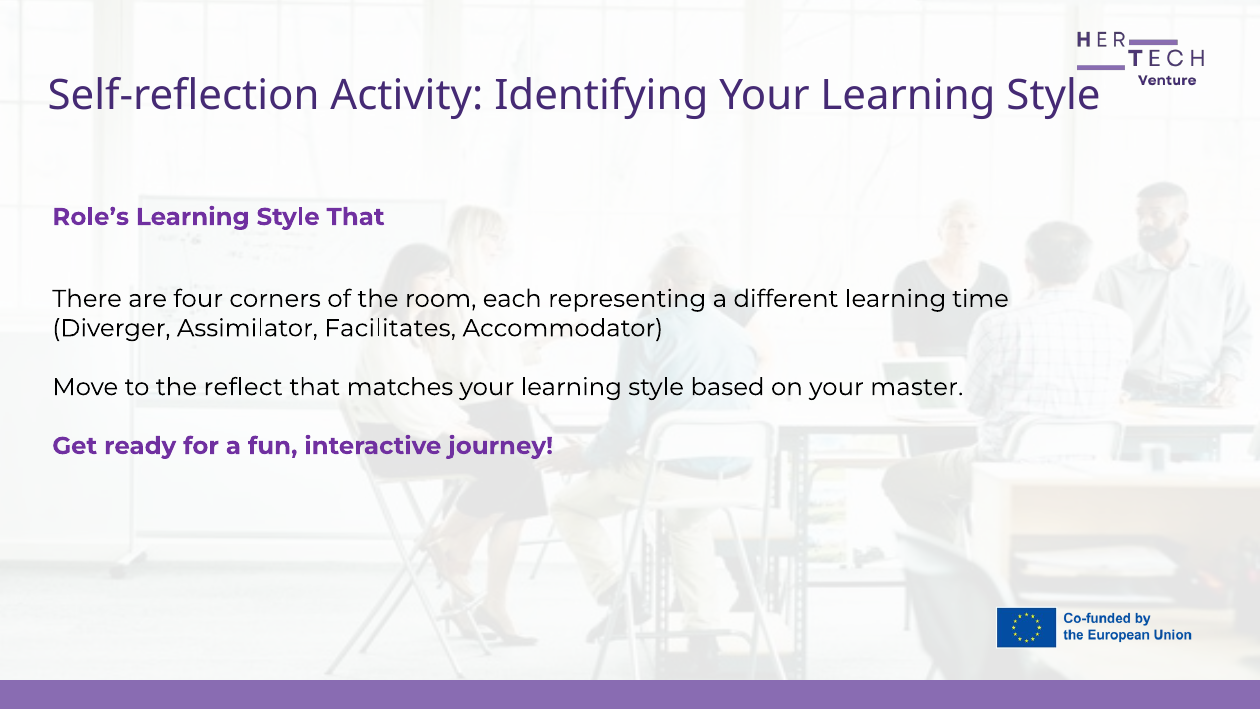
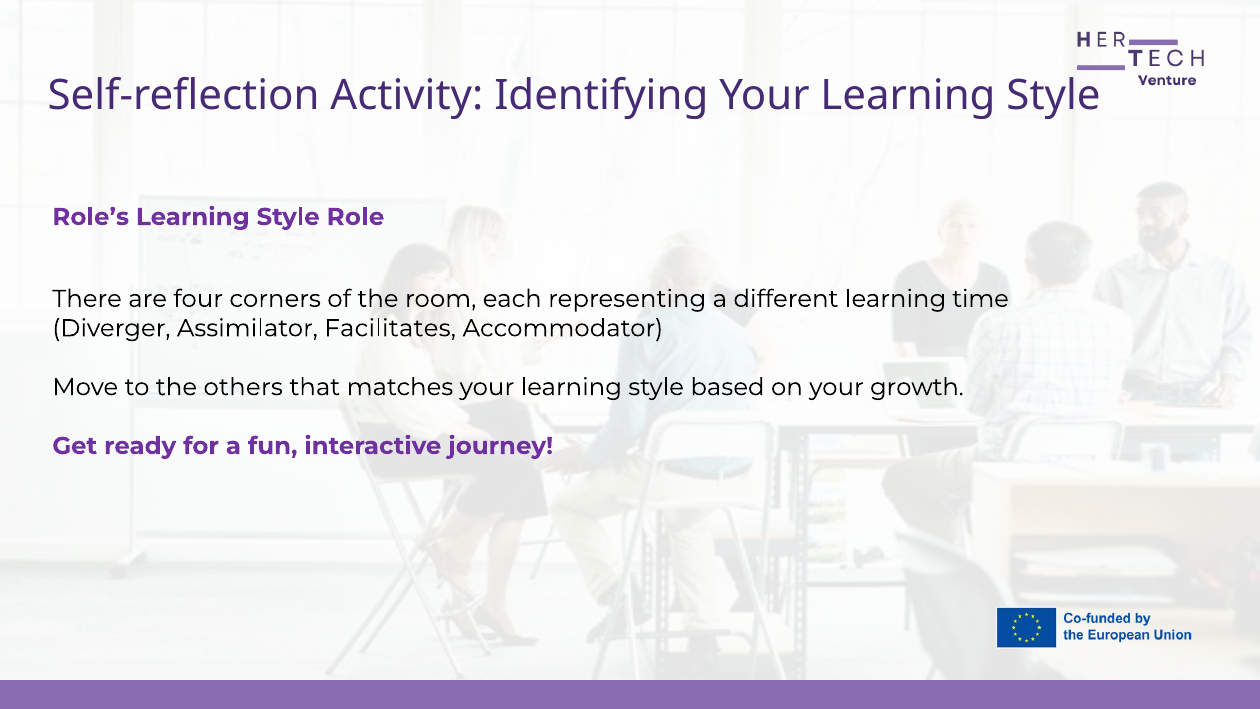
Style That: That -> Role
reflect: reflect -> others
master: master -> growth
